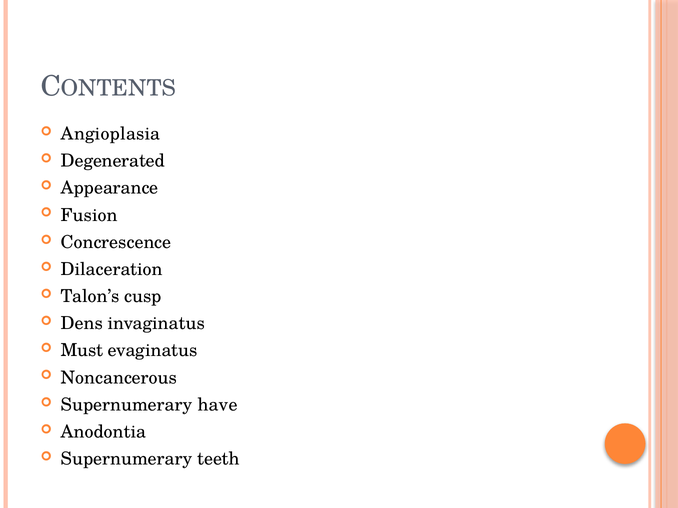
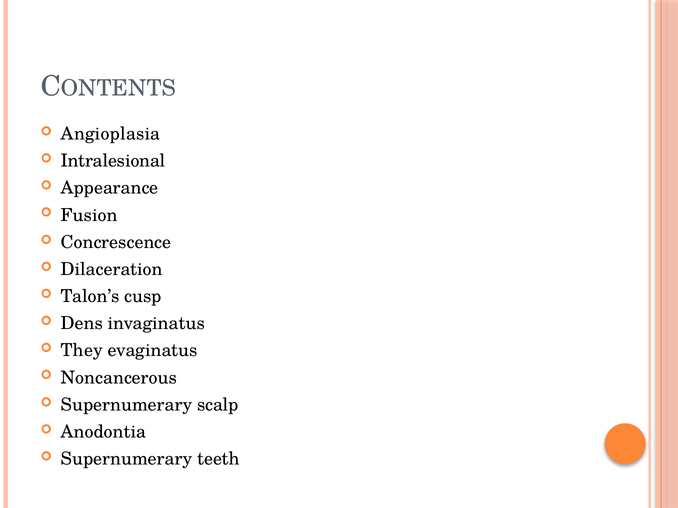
Degenerated: Degenerated -> Intralesional
Must: Must -> They
have: have -> scalp
